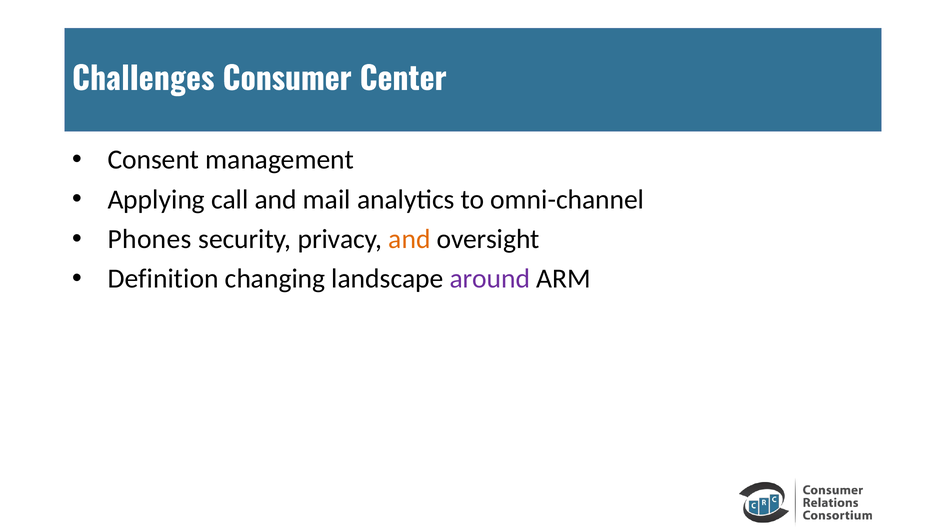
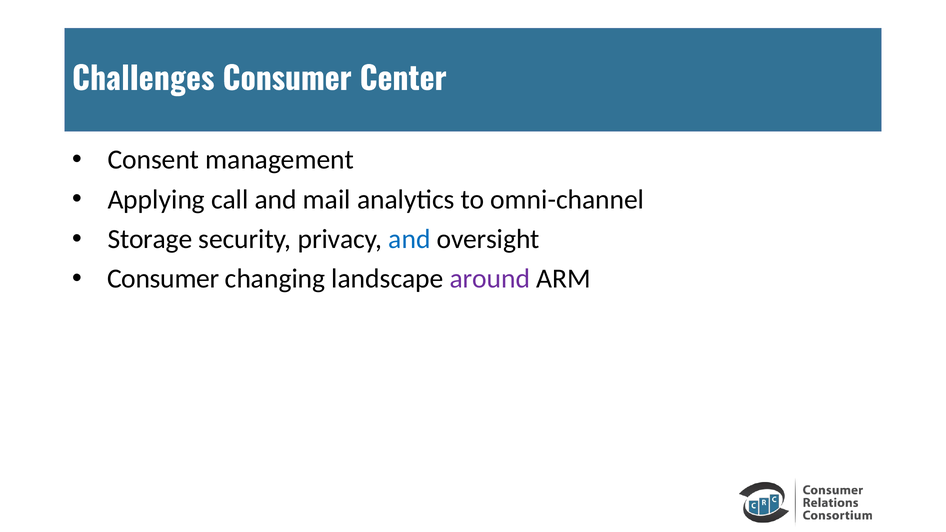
Phones: Phones -> Storage
and at (409, 239) colour: orange -> blue
Definition at (163, 279): Definition -> Consumer
